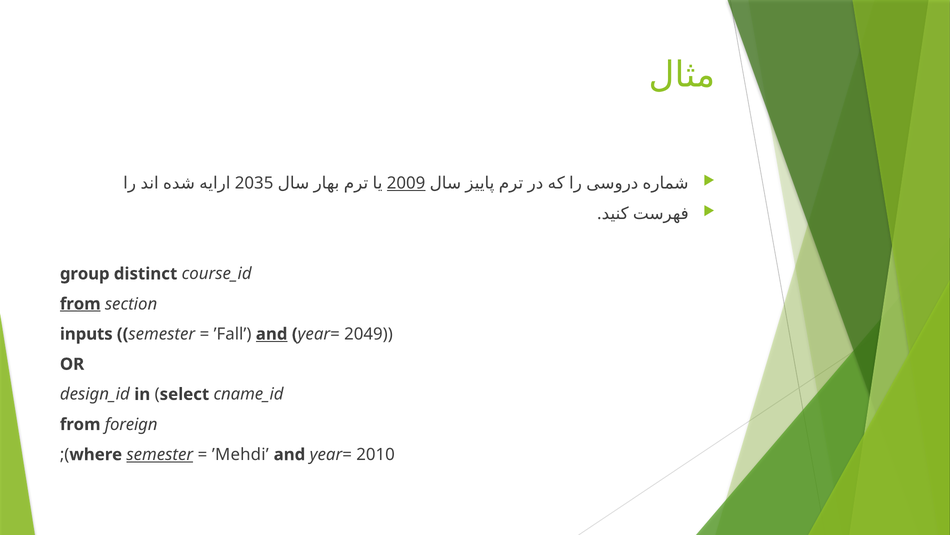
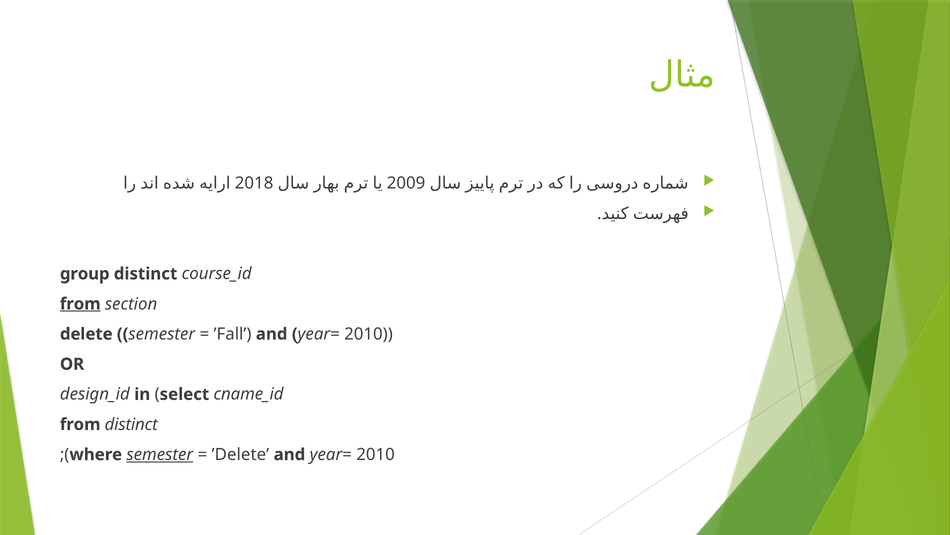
2035: 2035 -> 2018
2009 underline: present -> none
inputs: inputs -> delete
and at (272, 334) underline: present -> none
2049 at (368, 334): 2049 -> 2010
from foreign: foreign -> distinct
’Mehdi: ’Mehdi -> ’Delete
